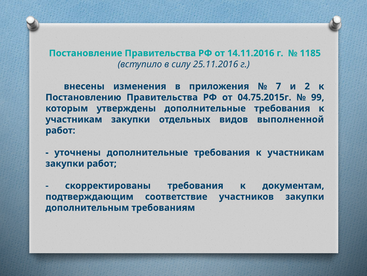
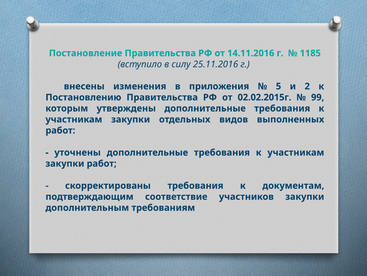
7: 7 -> 5
04.75.2015г: 04.75.2015г -> 02.02.2015г
выполненной: выполненной -> выполненных
